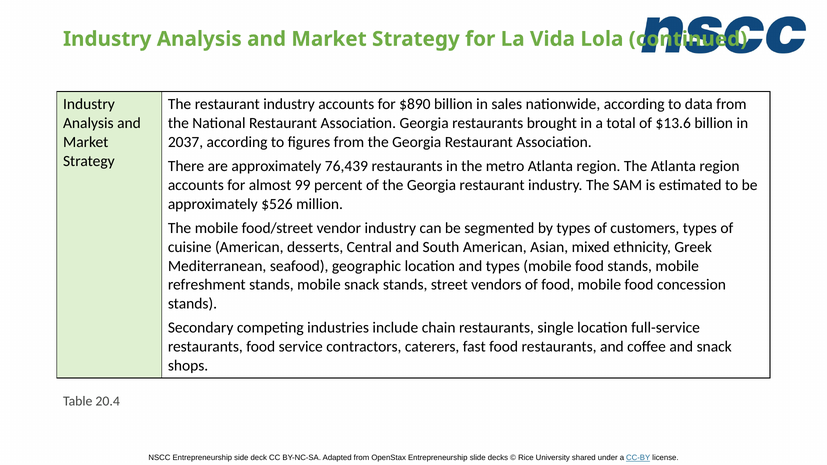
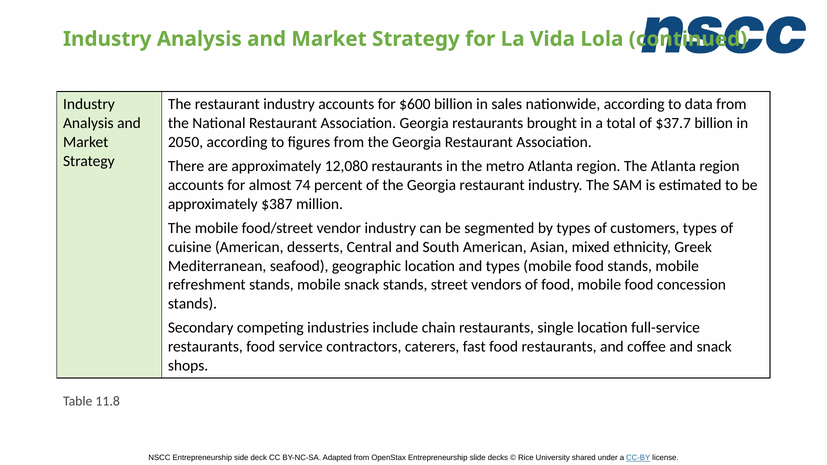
$890: $890 -> $600
$13.6: $13.6 -> $37.7
2037: 2037 -> 2050
76,439: 76,439 -> 12,080
99: 99 -> 74
$526: $526 -> $387
20.4: 20.4 -> 11.8
